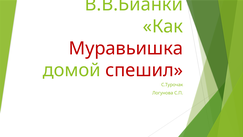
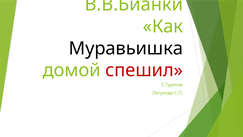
Муравьишка colour: red -> black
